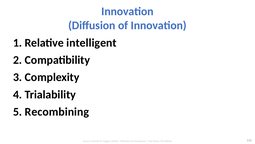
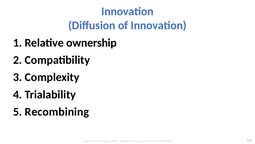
intelligent: intelligent -> ownership
